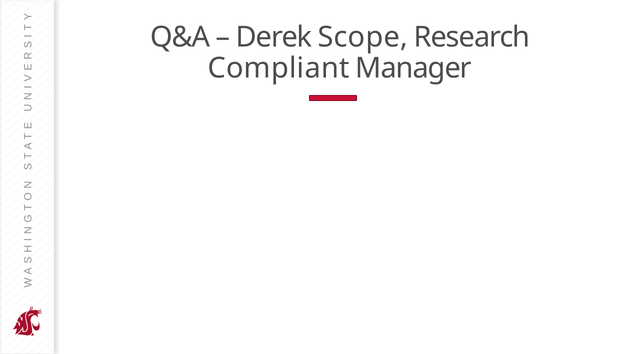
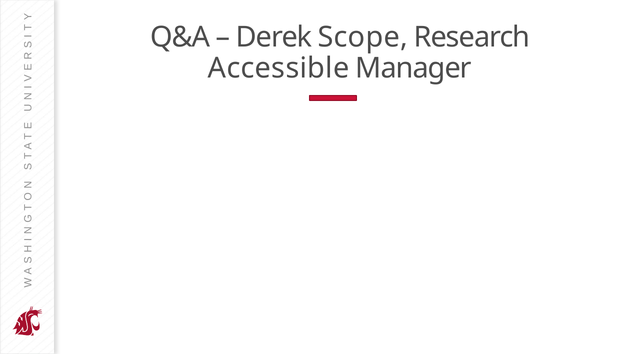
Compliant: Compliant -> Accessible
